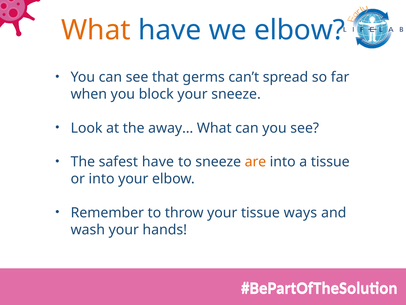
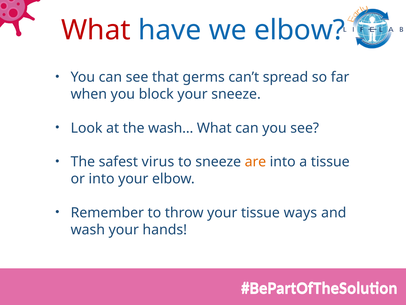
What at (96, 30) colour: orange -> red
away…: away… -> wash…
safest have: have -> virus
